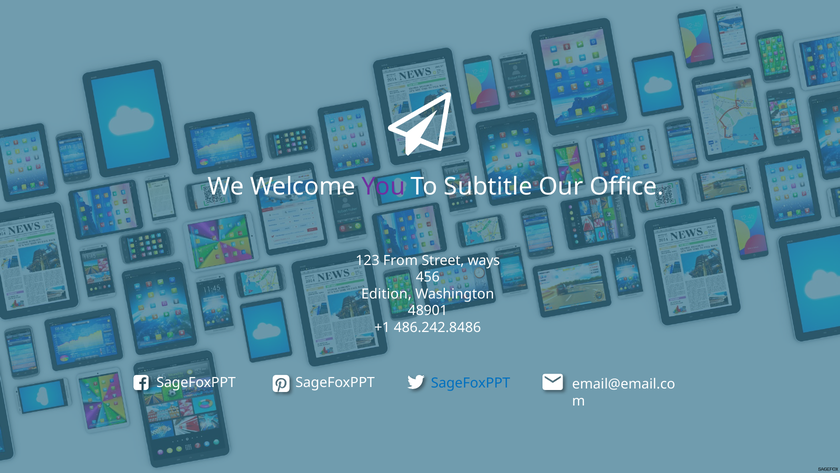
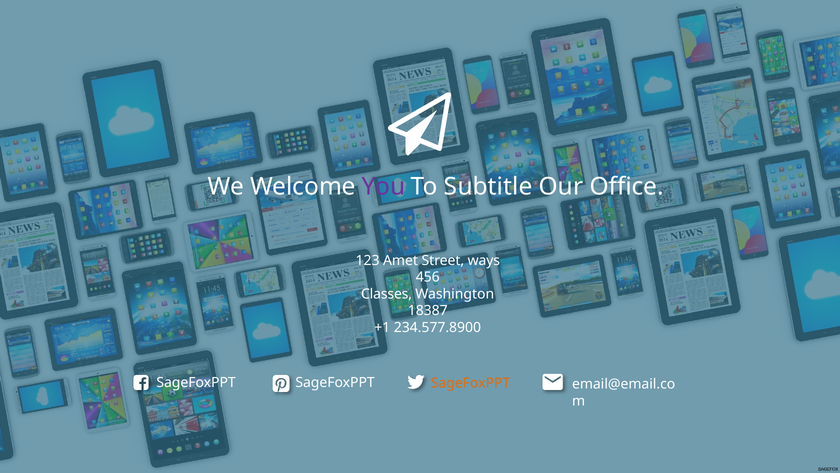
From: From -> Amet
Edition: Edition -> Classes
48901: 48901 -> 18387
486.242.8486: 486.242.8486 -> 234.577.8900
SageFoxPPT at (471, 383) colour: blue -> orange
